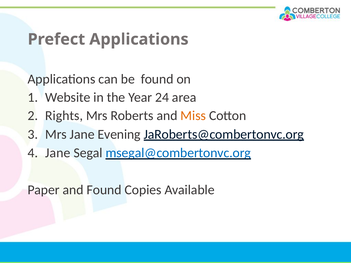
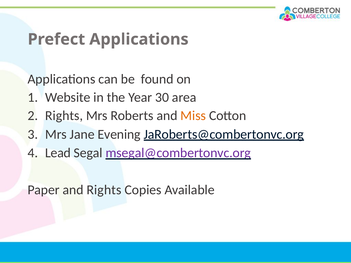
24: 24 -> 30
Jane at (58, 153): Jane -> Lead
msegal@combertonvc.org colour: blue -> purple
and Found: Found -> Rights
